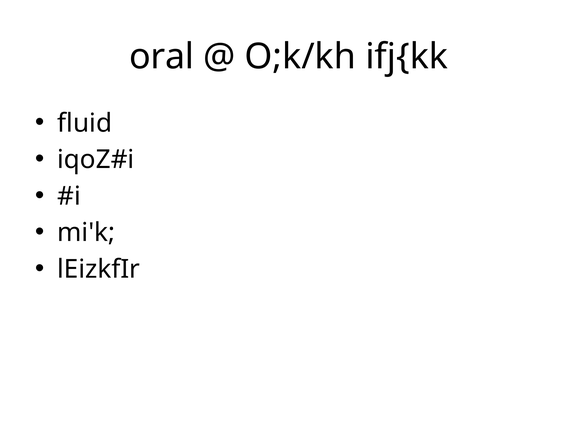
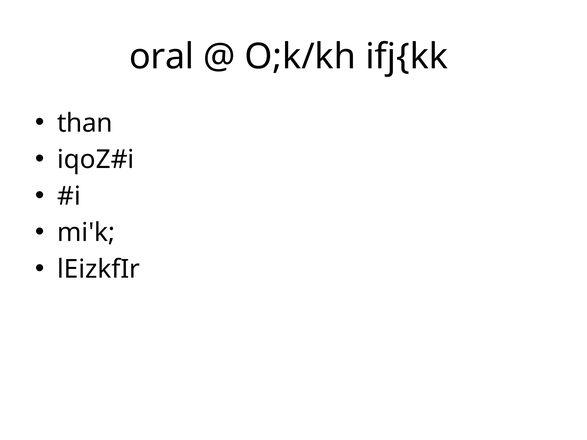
fluid: fluid -> than
